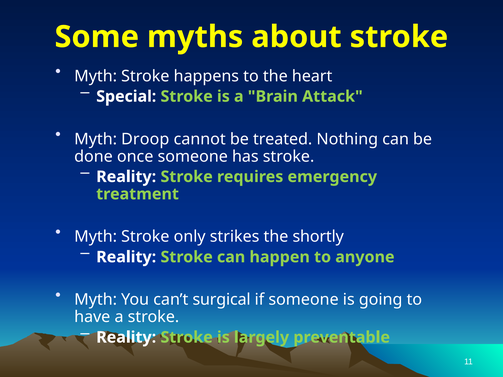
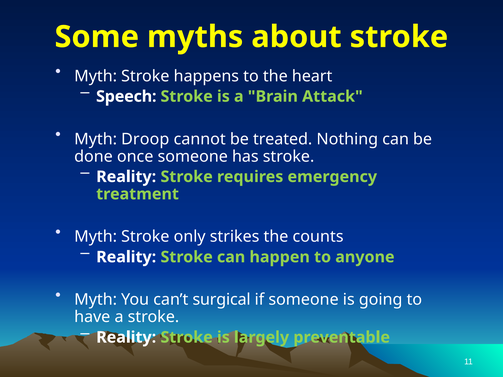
Special: Special -> Speech
shortly: shortly -> counts
